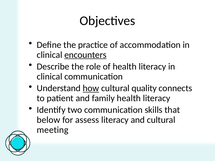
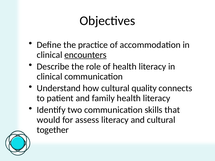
how underline: present -> none
below: below -> would
meeting: meeting -> together
